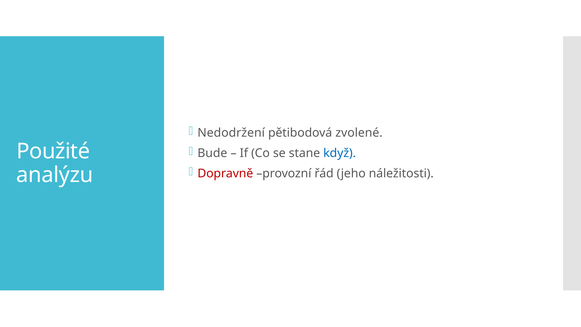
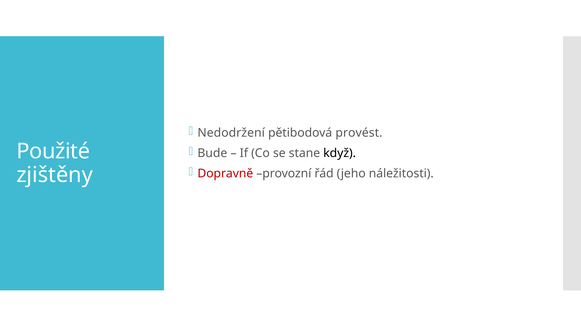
zvolené: zvolené -> provést
když colour: blue -> black
analýzu: analýzu -> zjištěny
